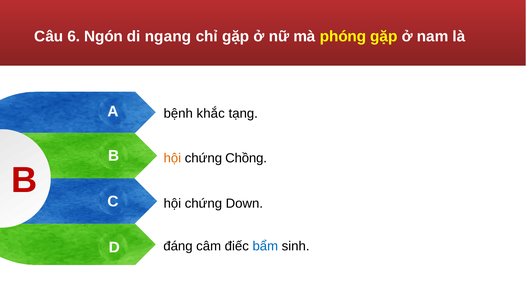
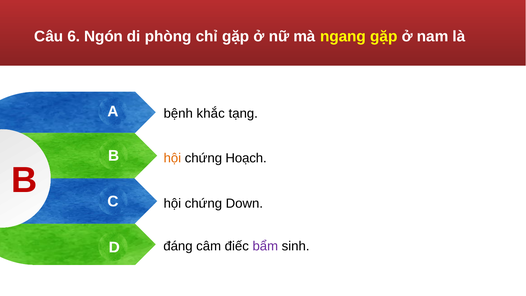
ngang: ngang -> phòng
phóng: phóng -> ngang
Chồng: Chồng -> Hoạch
bẩm colour: blue -> purple
